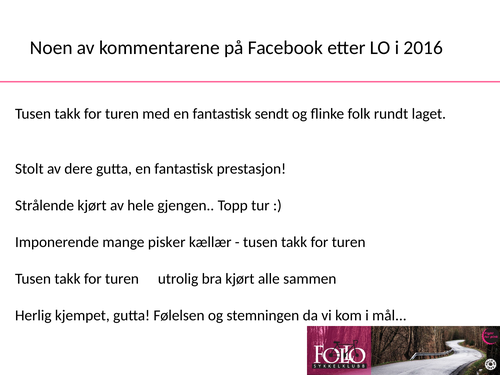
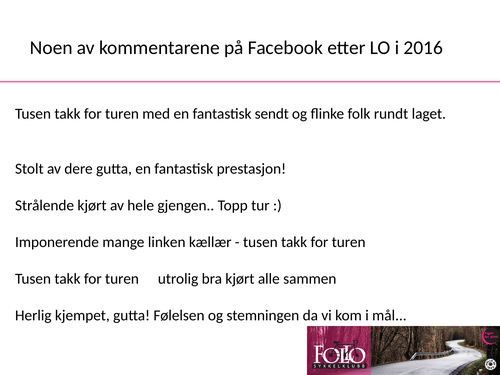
pisker: pisker -> linken
